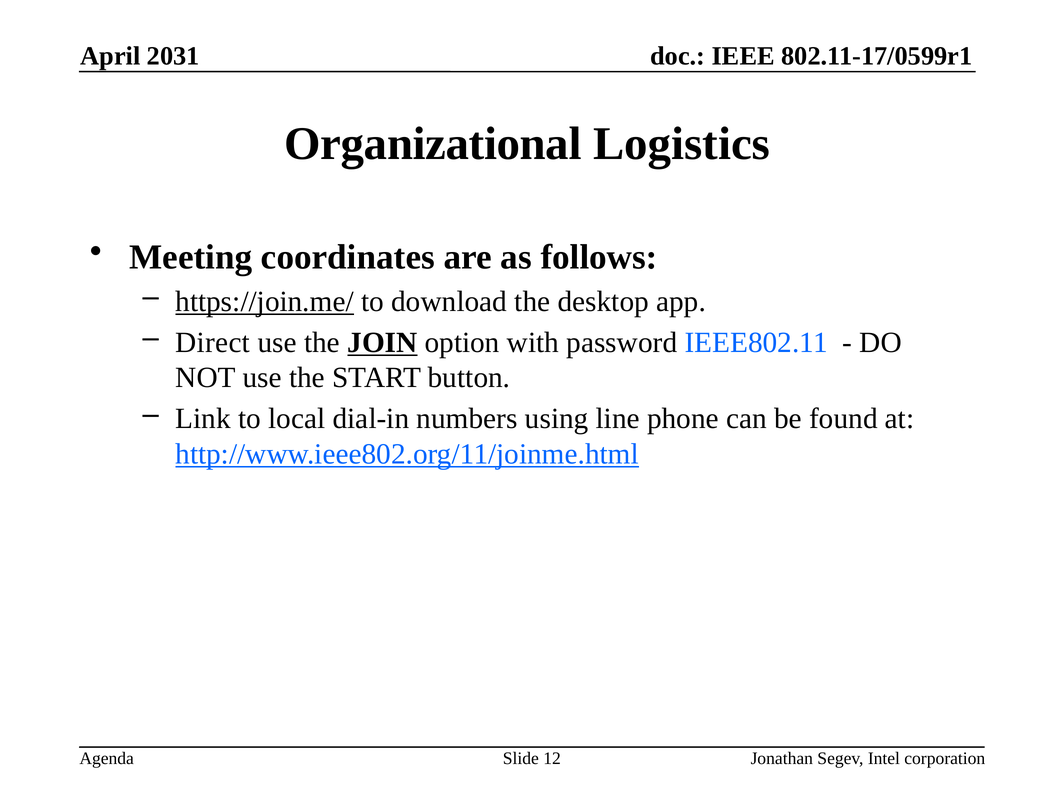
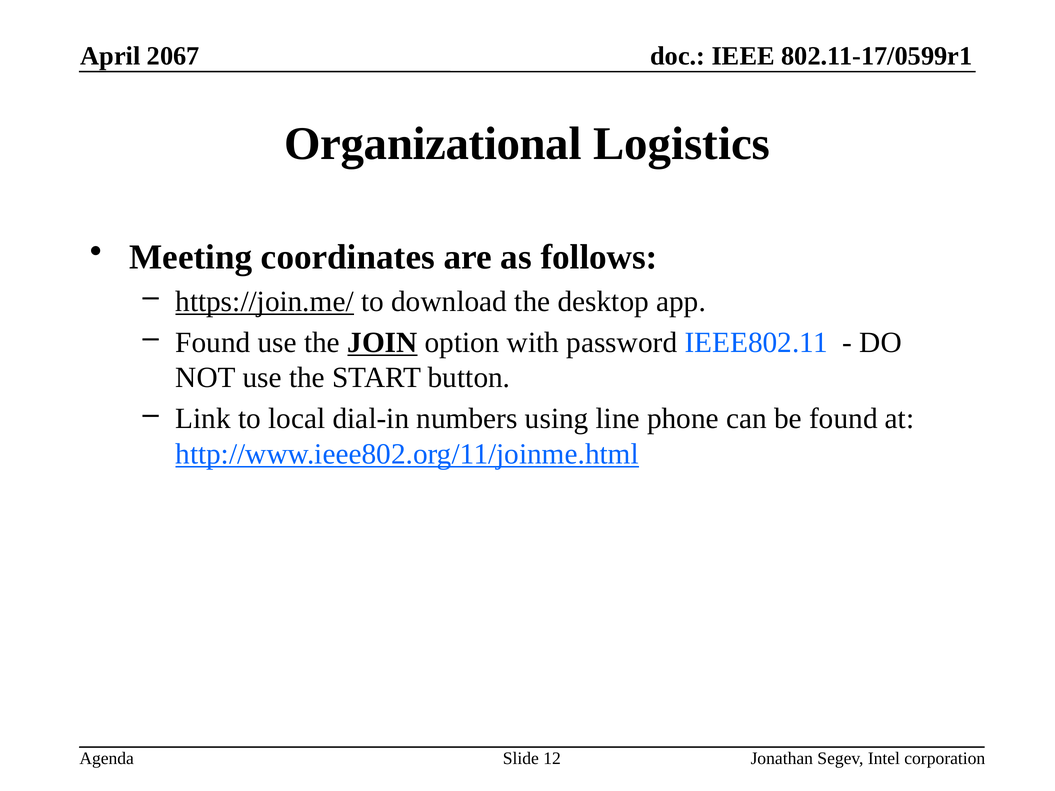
2031: 2031 -> 2067
Direct at (213, 343): Direct -> Found
